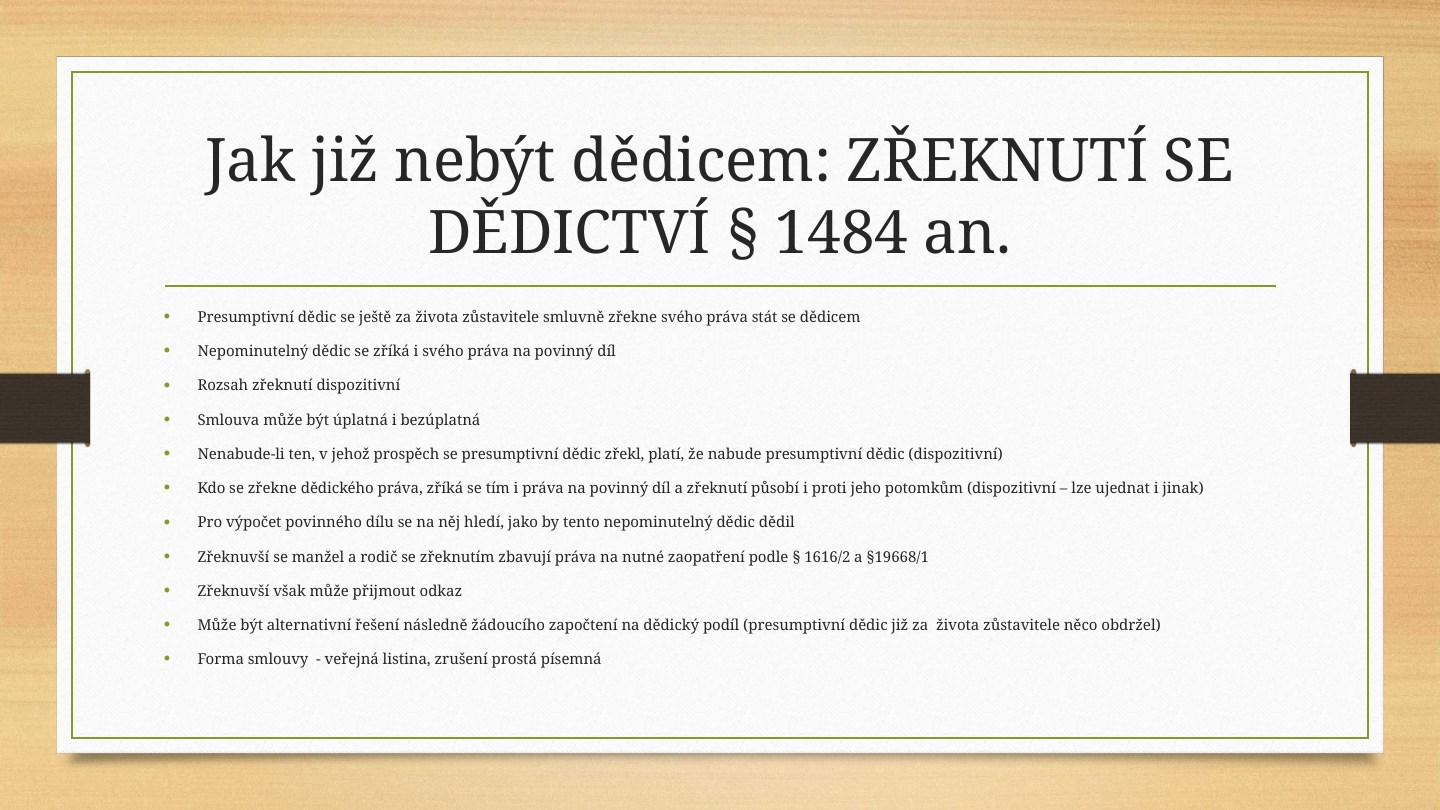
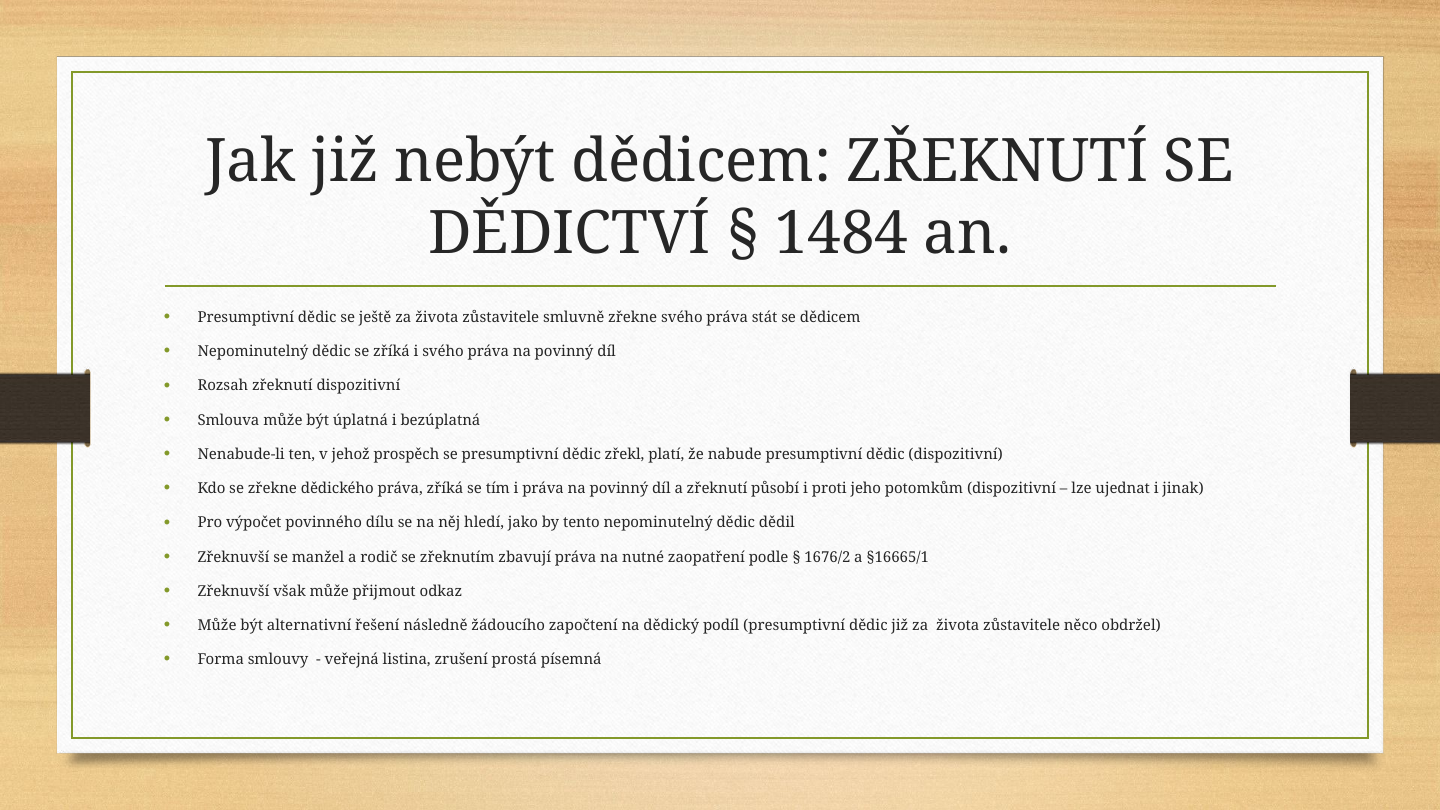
1616/2: 1616/2 -> 1676/2
§19668/1: §19668/1 -> §16665/1
